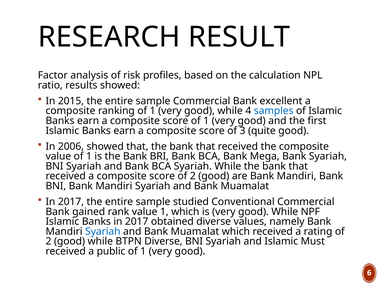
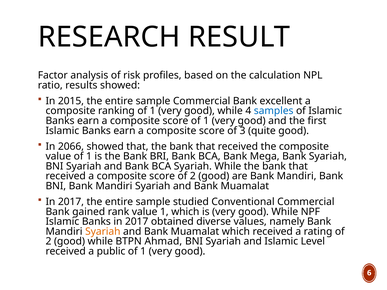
2006: 2006 -> 2066
Syariah at (103, 232) colour: blue -> orange
BTPN Diverse: Diverse -> Ahmad
Must: Must -> Level
